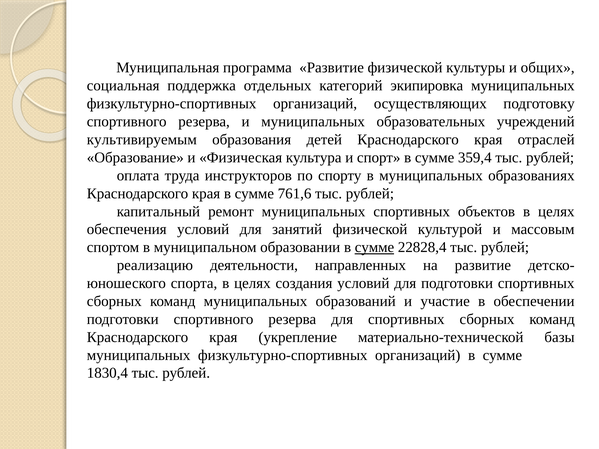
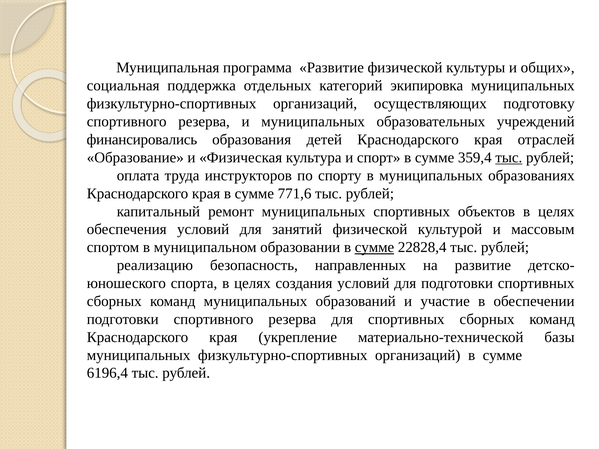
культивируемым: культивируемым -> финансировались
тыс at (509, 158) underline: none -> present
761,6: 761,6 -> 771,6
деятельности: деятельности -> безопасность
1830,4: 1830,4 -> 6196,4
